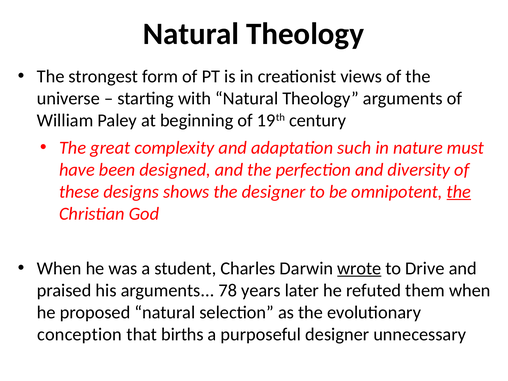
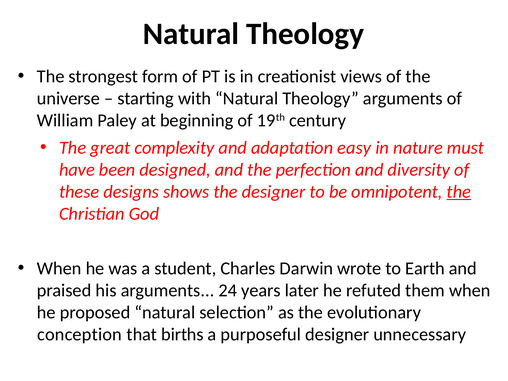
such: such -> easy
wrote underline: present -> none
Drive: Drive -> Earth
78: 78 -> 24
